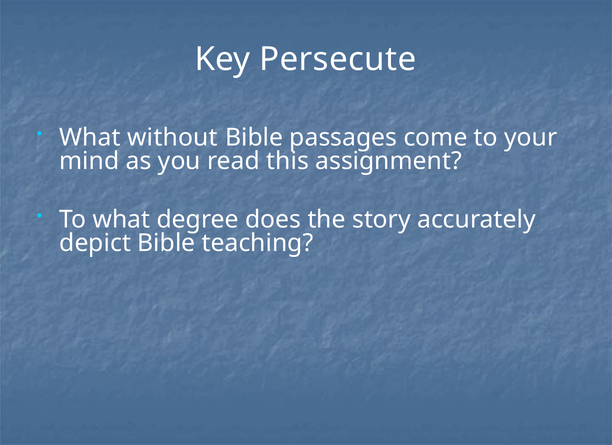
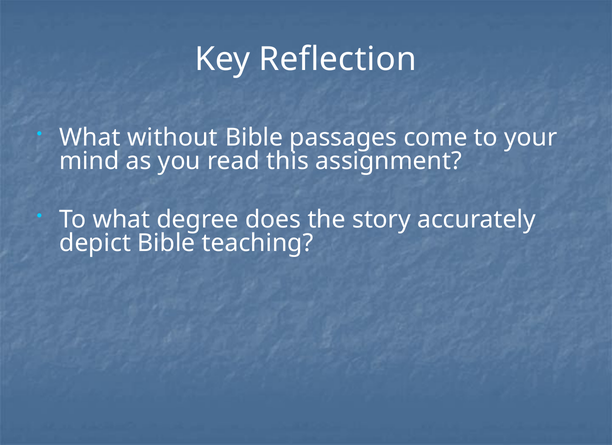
Persecute: Persecute -> Reflection
